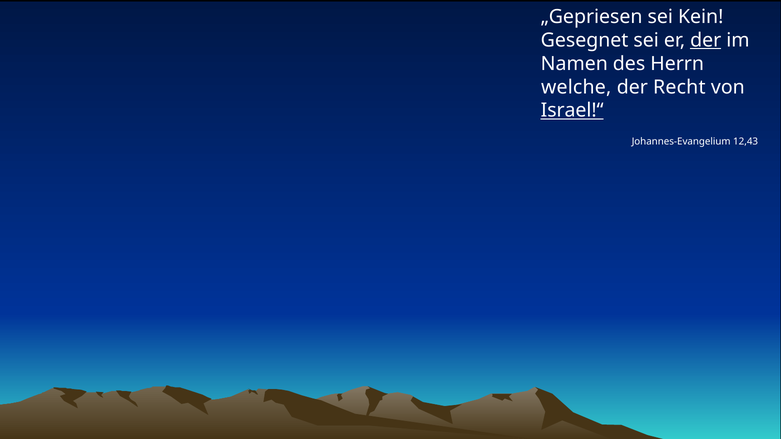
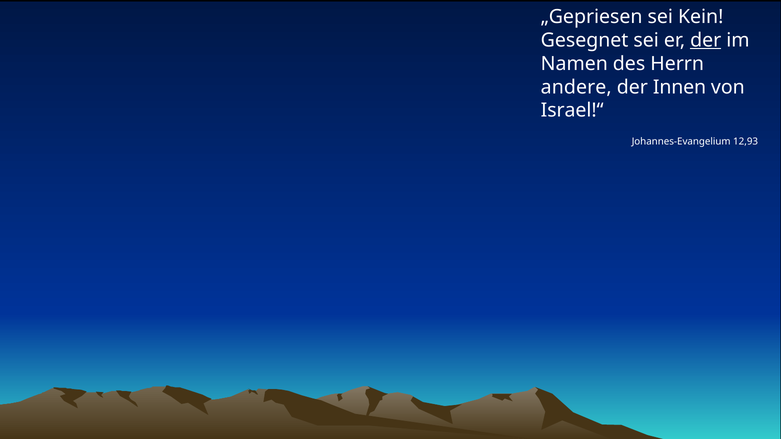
welche: welche -> andere
Recht: Recht -> Innen
Israel!“ underline: present -> none
12,43: 12,43 -> 12,93
